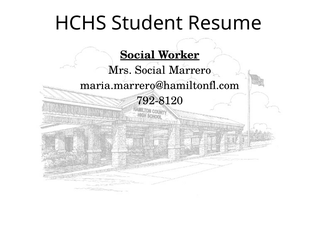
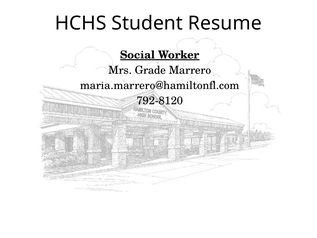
Mrs Social: Social -> Grade
